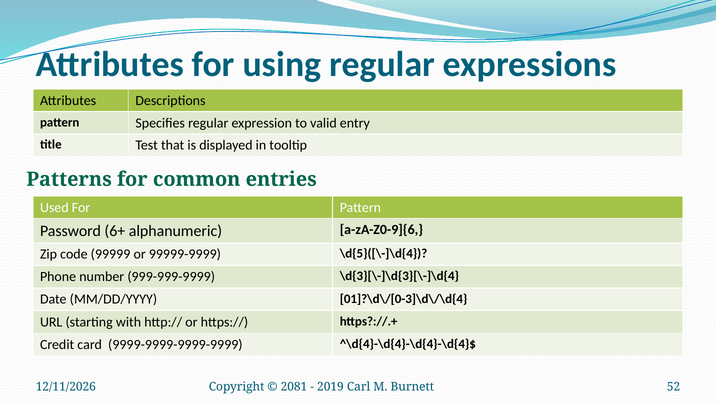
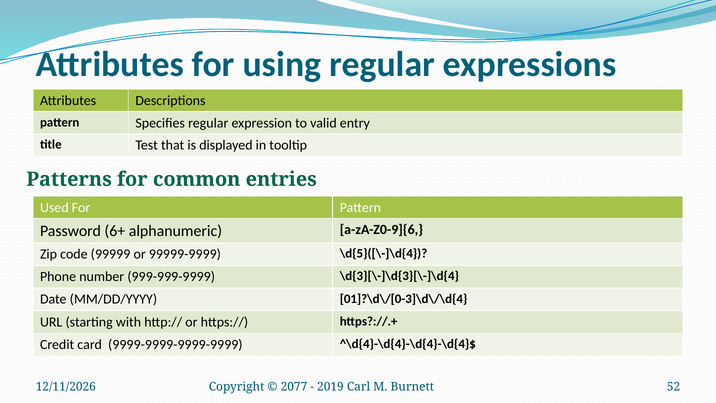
2081: 2081 -> 2077
